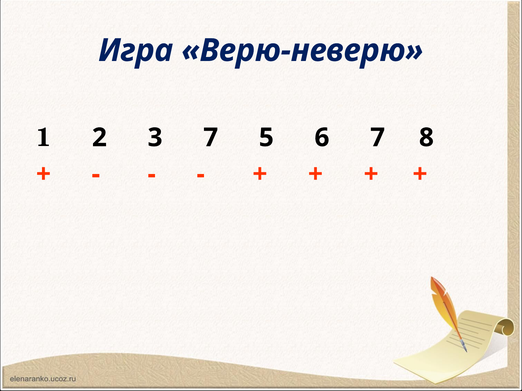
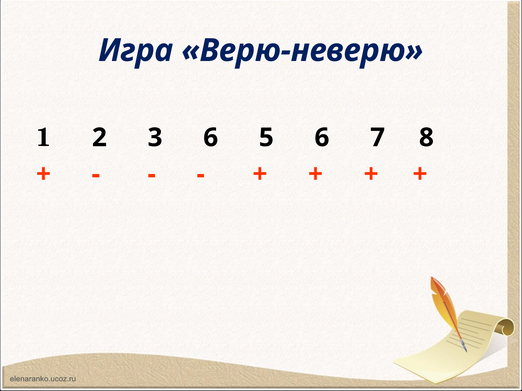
3 7: 7 -> 6
